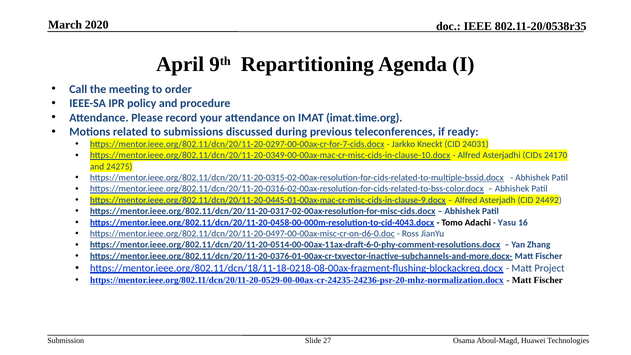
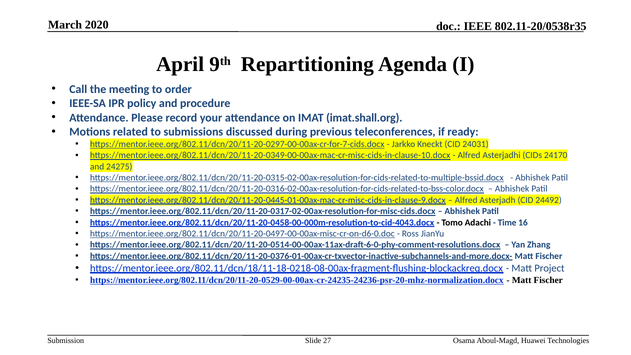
imat.time.org: imat.time.org -> imat.shall.org
Yasu: Yasu -> Time
